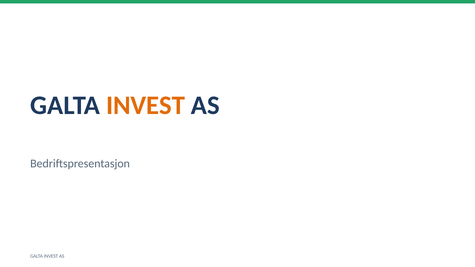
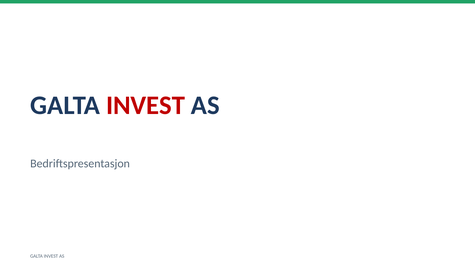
INVEST at (146, 105) colour: orange -> red
